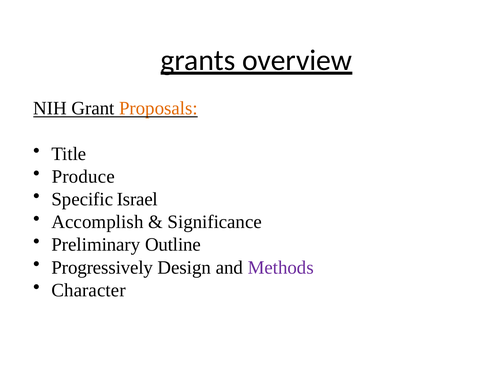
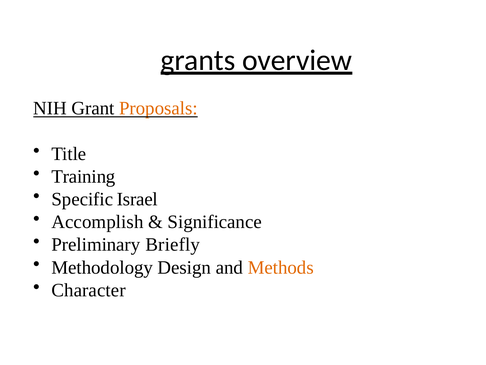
Produce: Produce -> Training
Outline: Outline -> Briefly
Progressively: Progressively -> Methodology
Methods colour: purple -> orange
